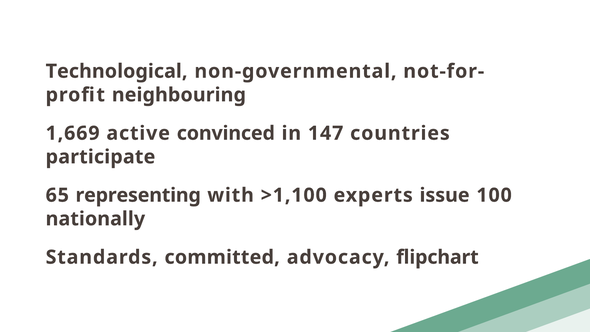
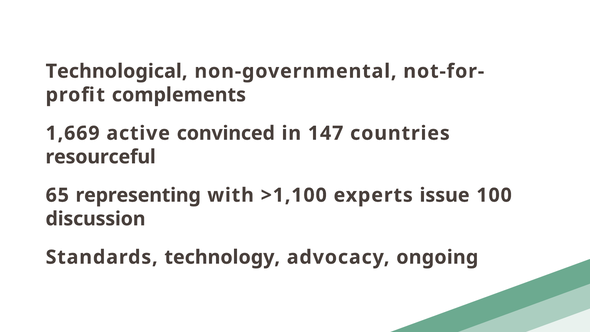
neighbouring: neighbouring -> complements
participate: participate -> resourceful
nationally: nationally -> discussion
committed: committed -> technology
flipchart: flipchart -> ongoing
